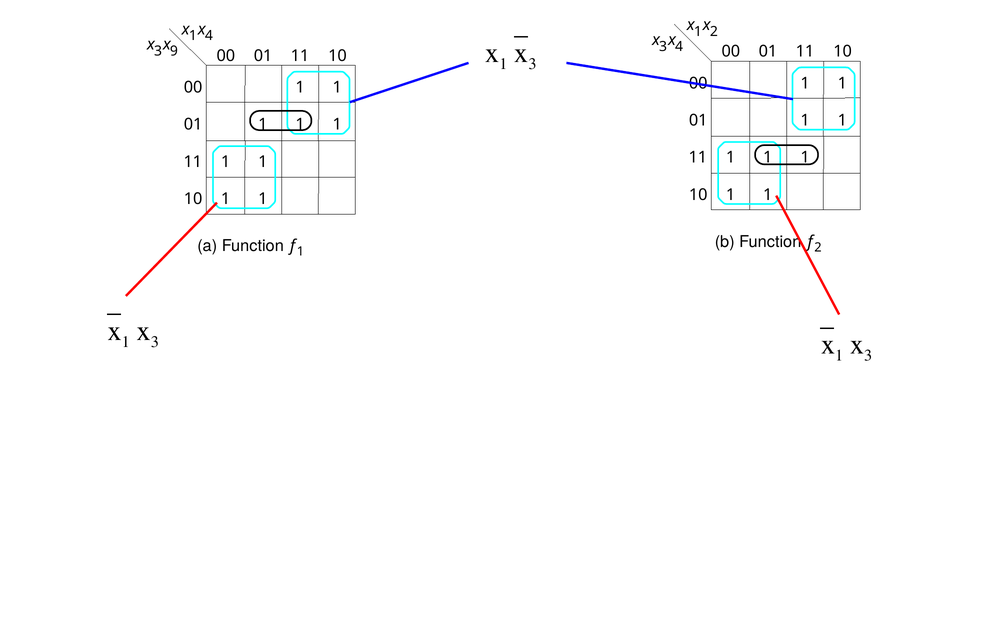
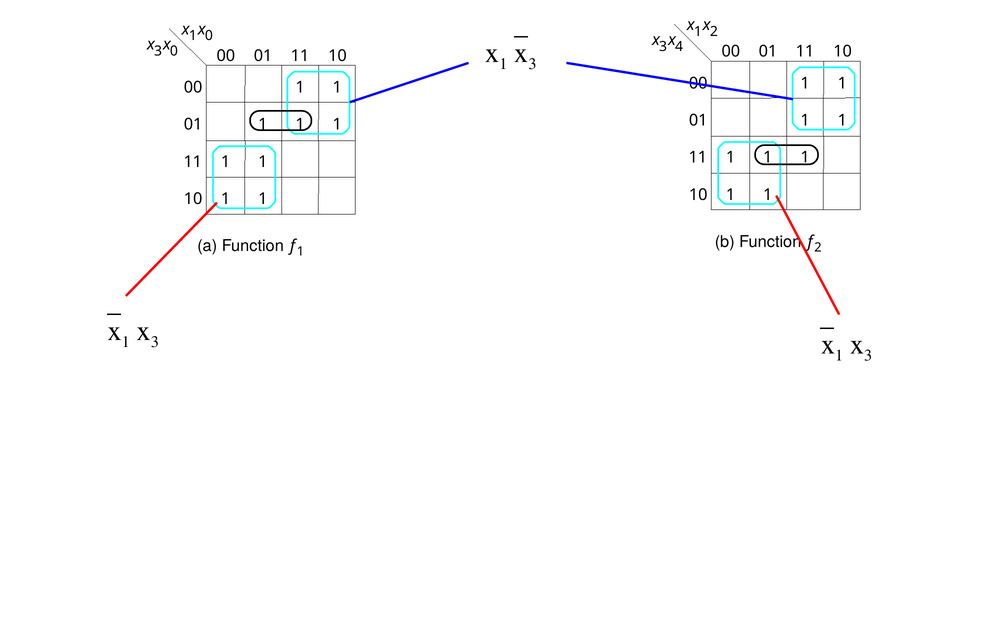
1 x 4: 4 -> 0
3 x 9: 9 -> 0
